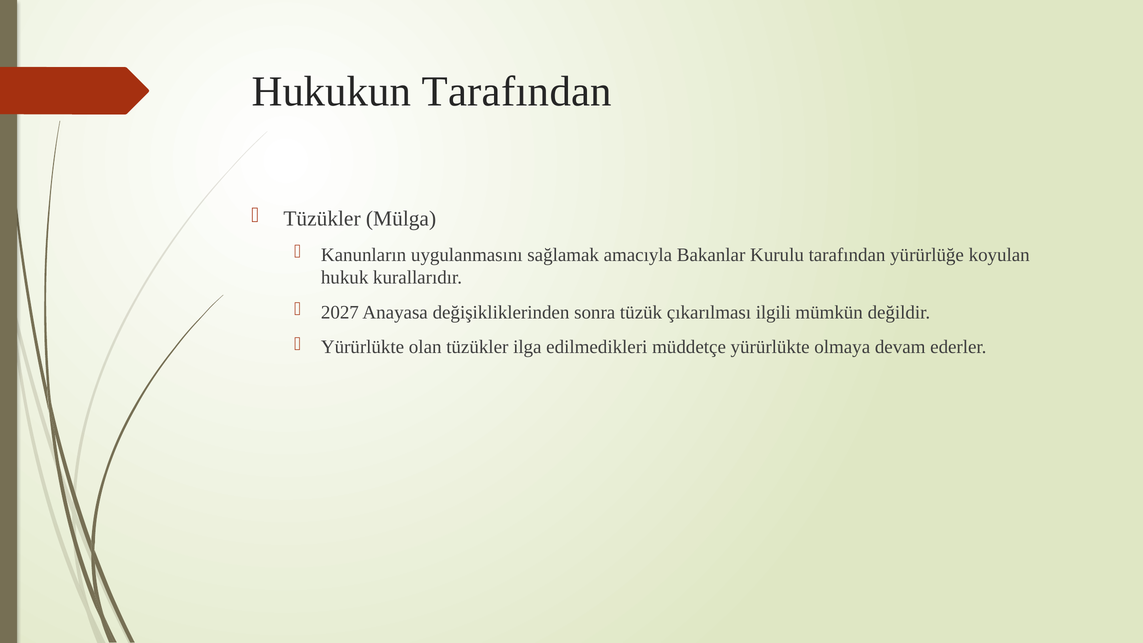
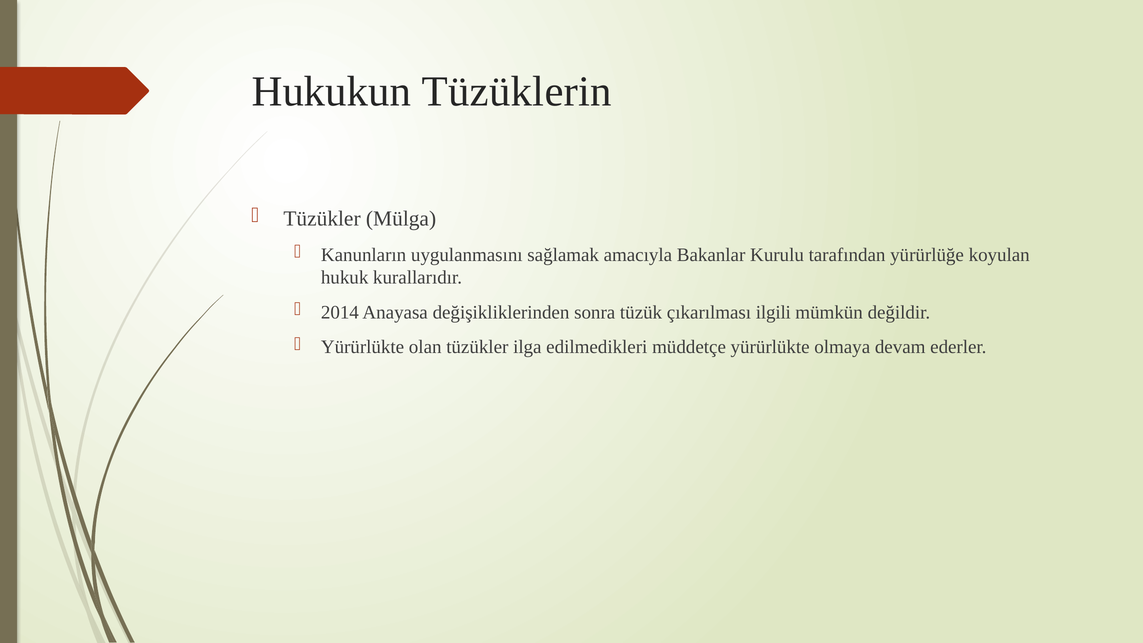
Hukukun Tarafından: Tarafından -> Tüzüklerin
2027: 2027 -> 2014
